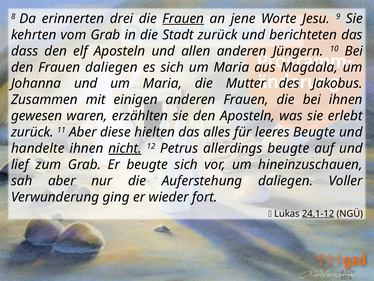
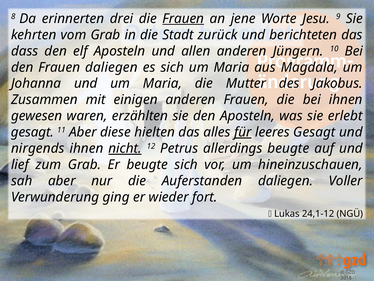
zurück at (32, 132): zurück -> gesagt
für underline: none -> present
leeres Beugte: Beugte -> Gesagt
handelte: handelte -> nirgends
Auferstehung: Auferstehung -> Auferstanden
24,1-12 underline: present -> none
